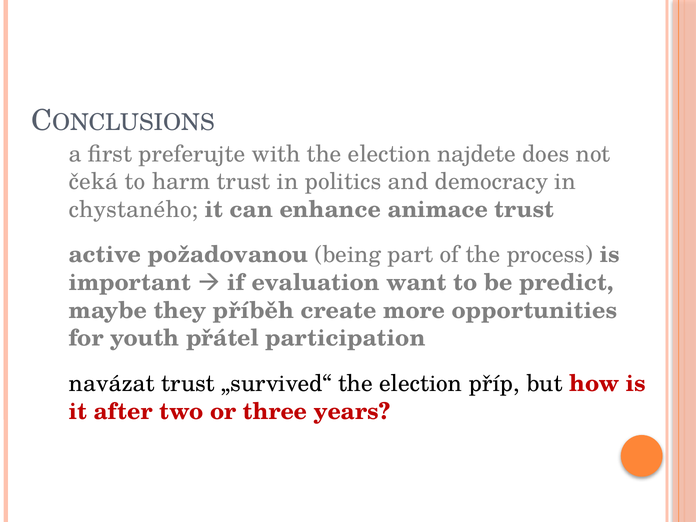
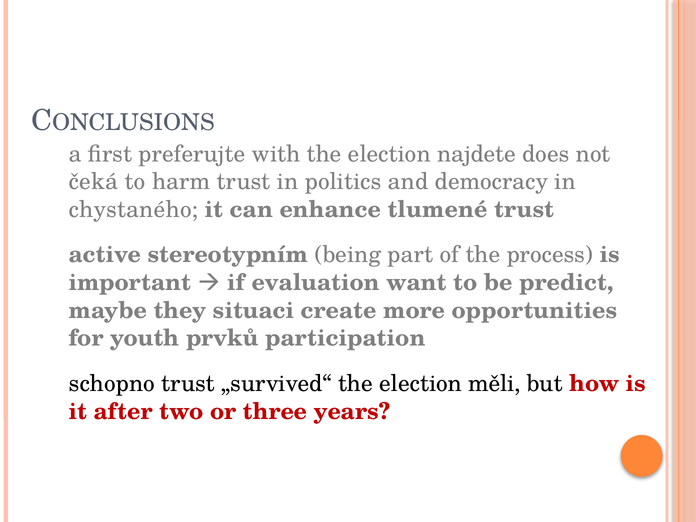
animace: animace -> tlumené
požadovanou: požadovanou -> stereotypním
příběh: příběh -> situaci
přátel: přátel -> prvků
navázat: navázat -> schopno
příp: příp -> měli
